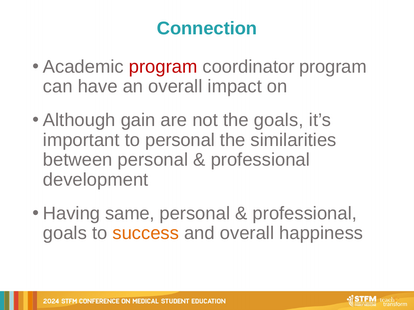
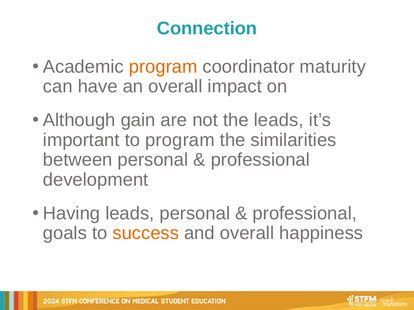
program at (163, 67) colour: red -> orange
coordinator program: program -> maturity
the goals: goals -> leads
to personal: personal -> program
Having same: same -> leads
